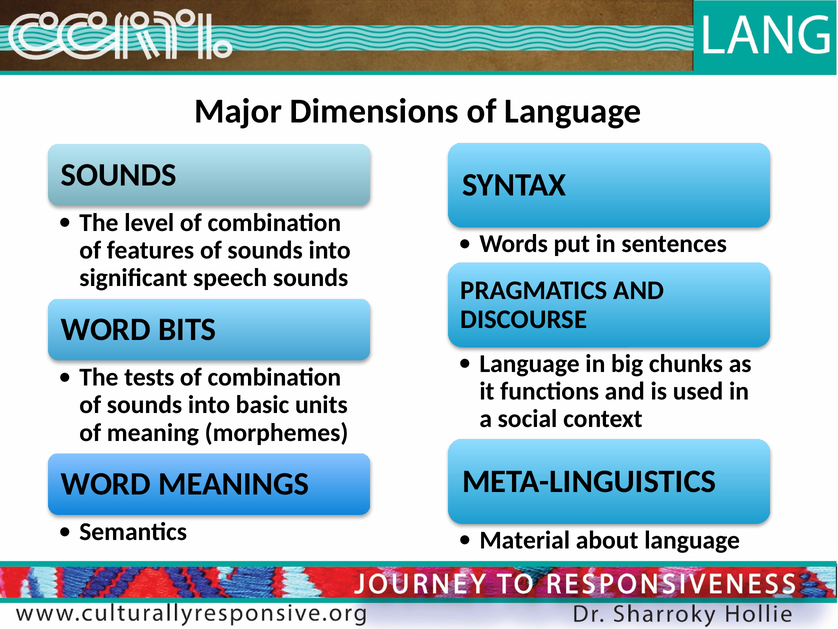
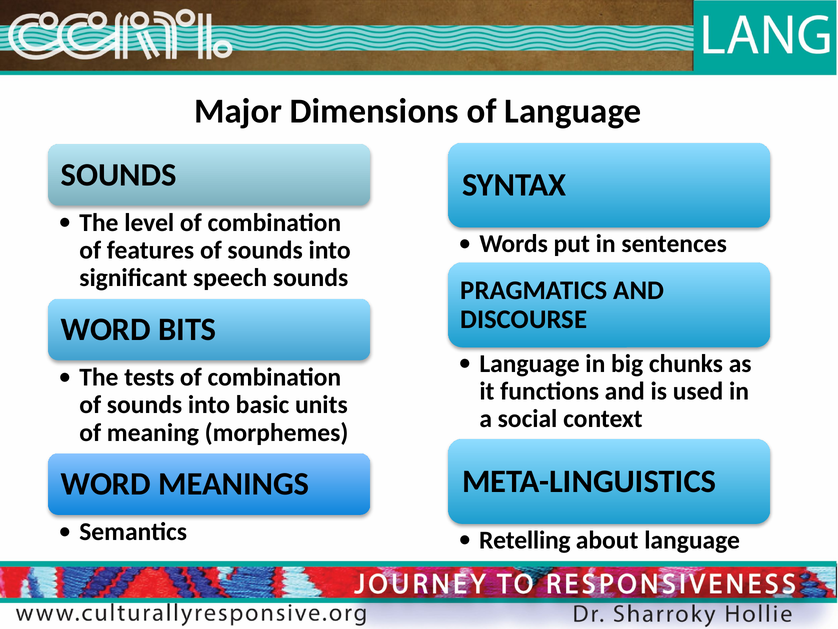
Material: Material -> Retelling
